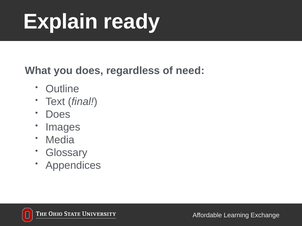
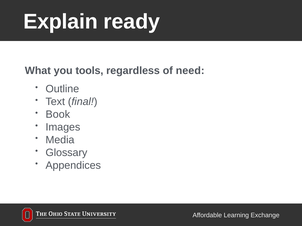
you does: does -> tools
Does at (58, 115): Does -> Book
